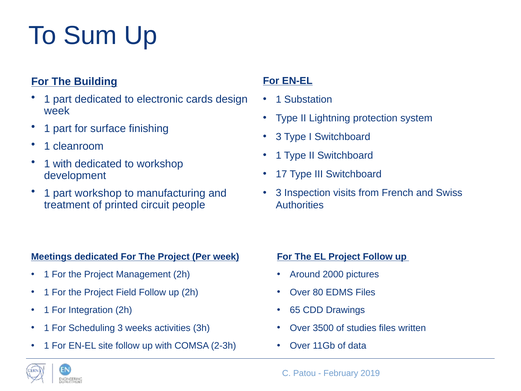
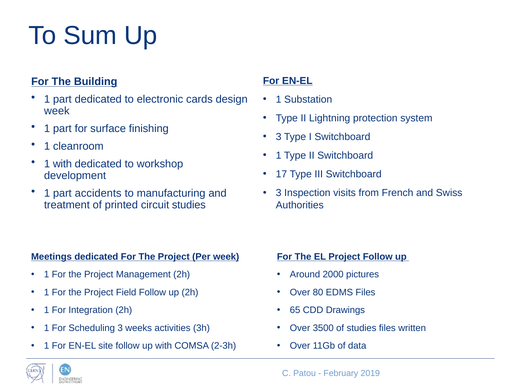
part workshop: workshop -> accidents
circuit people: people -> studies
